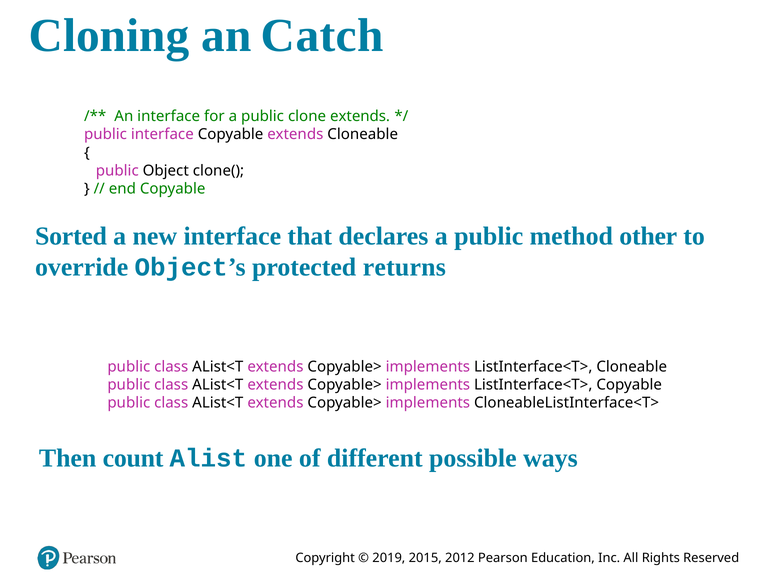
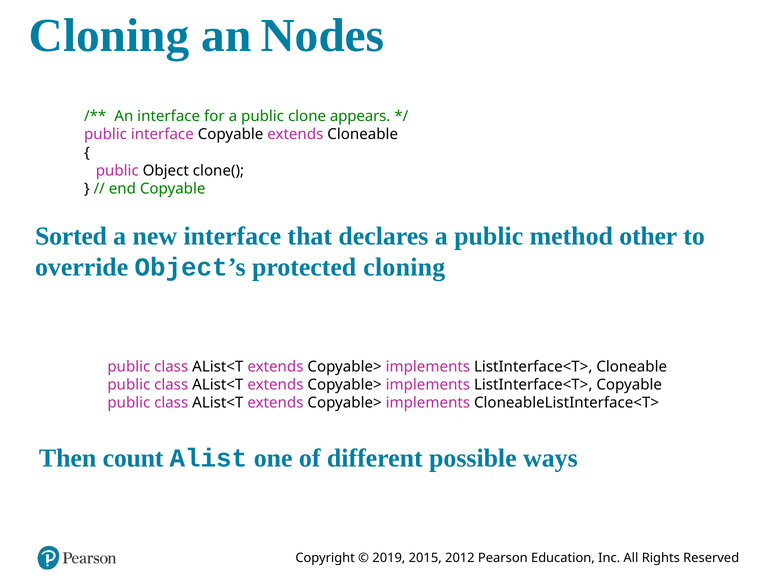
Catch: Catch -> Nodes
clone extends: extends -> appears
protected returns: returns -> cloning
